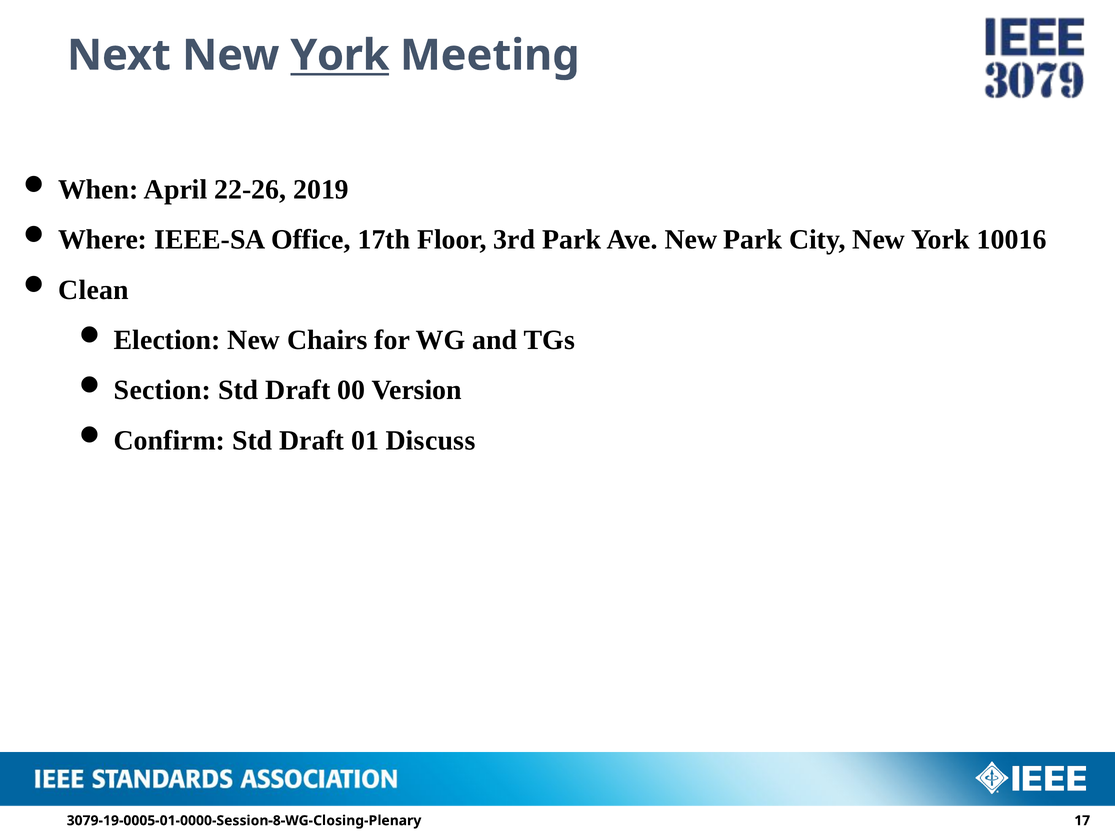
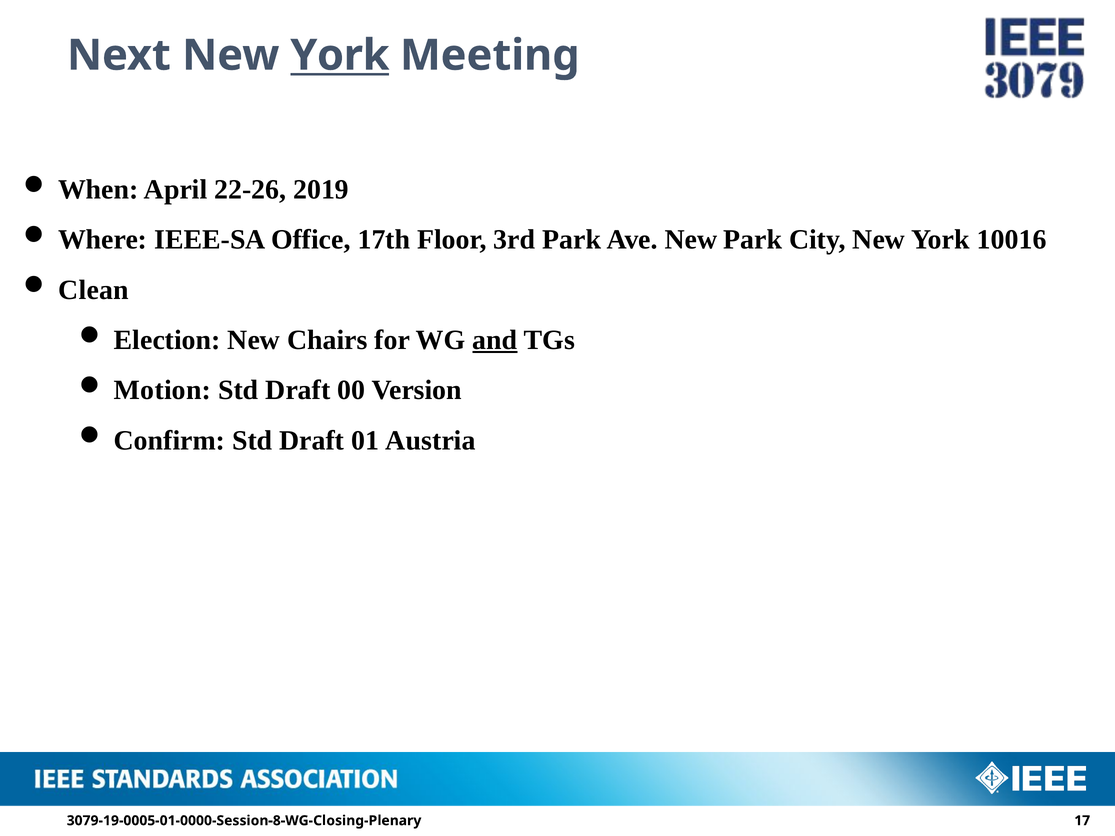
and underline: none -> present
Section: Section -> Motion
Discuss: Discuss -> Austria
